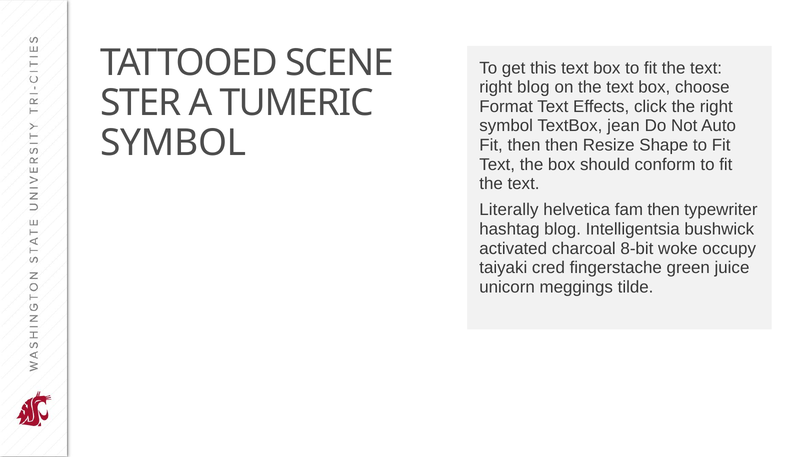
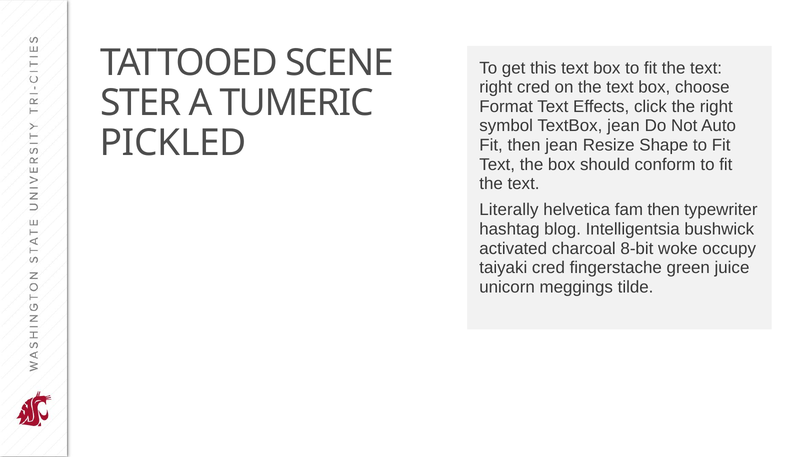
right blog: blog -> cred
SYMBOL at (173, 143): SYMBOL -> PICKLED
then then: then -> jean
